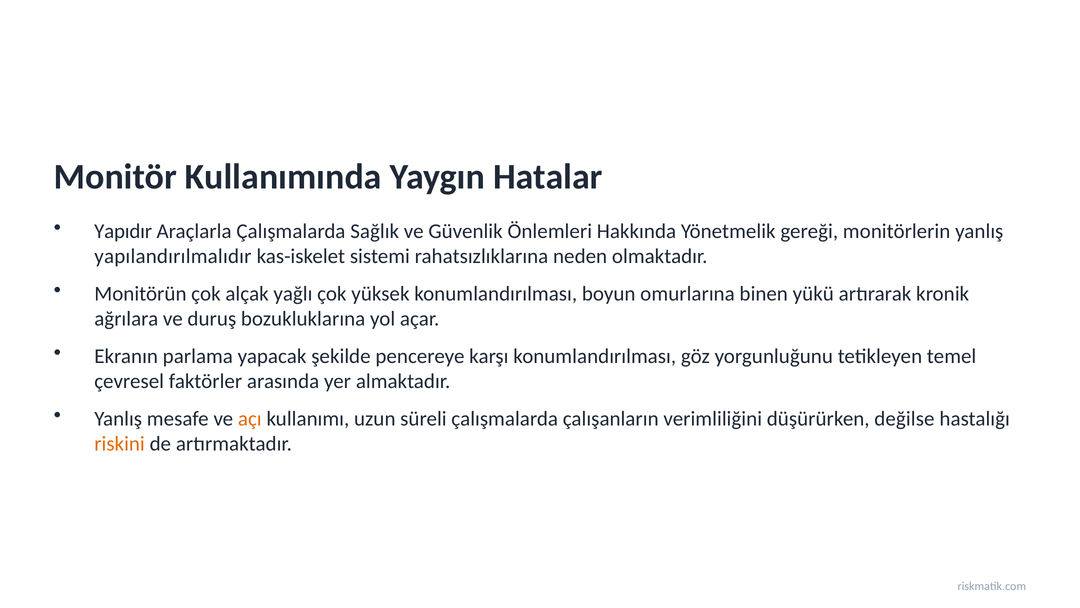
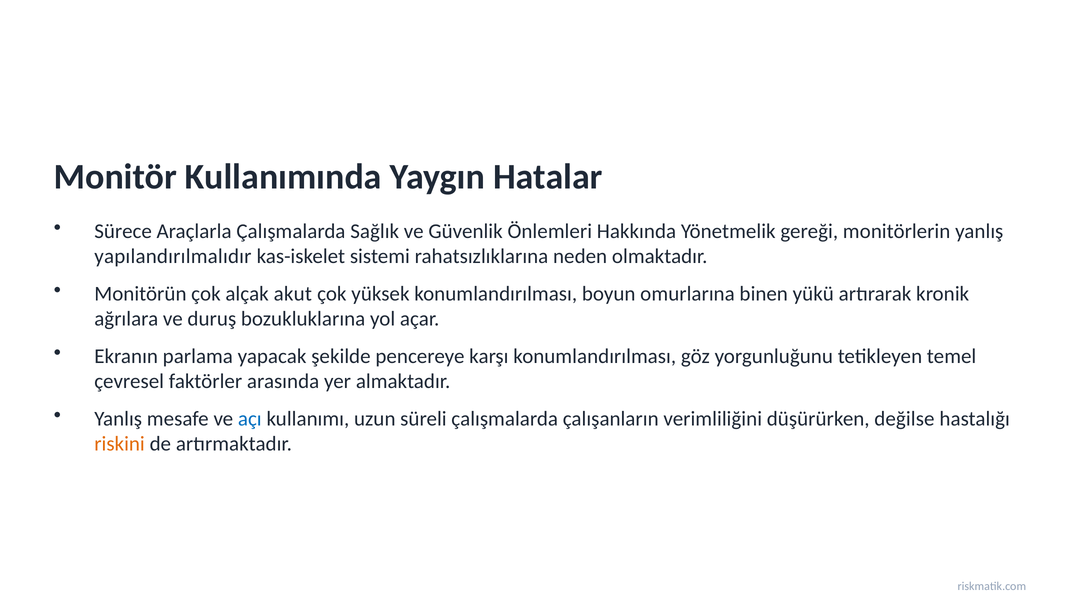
Yapıdır: Yapıdır -> Sürece
yağlı: yağlı -> akut
açı colour: orange -> blue
